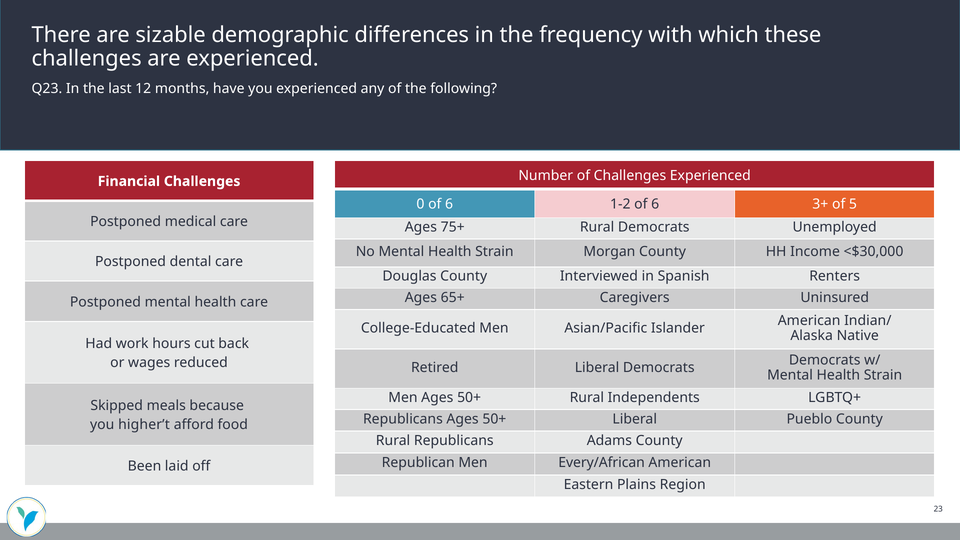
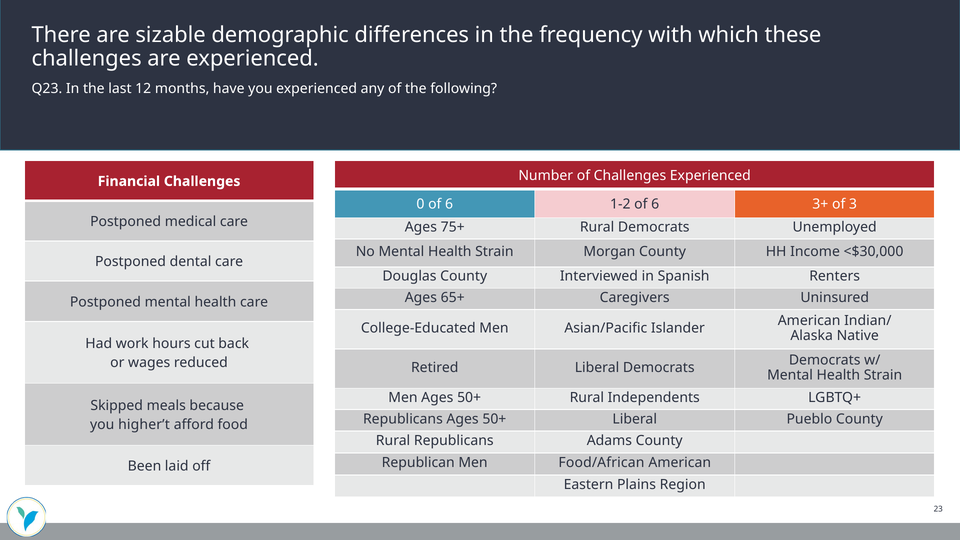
5: 5 -> 3
Every/African: Every/African -> Food/African
